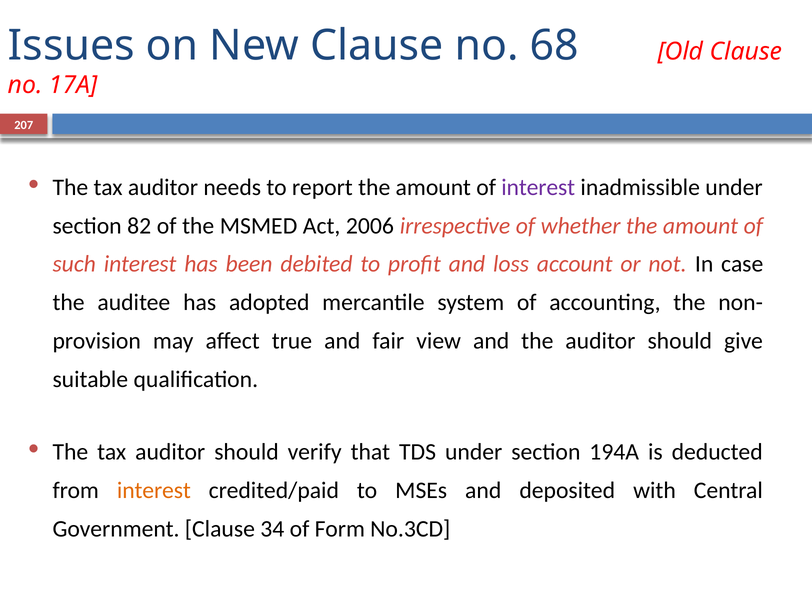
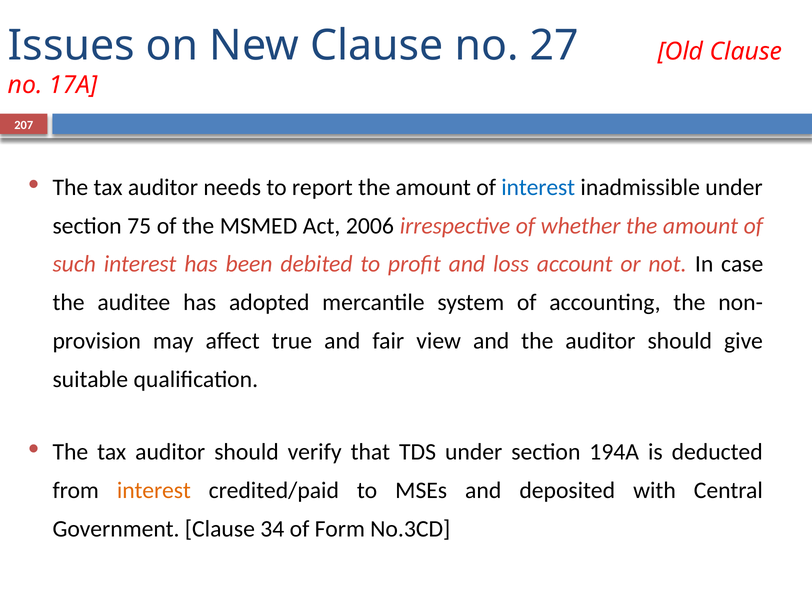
68: 68 -> 27
interest at (538, 187) colour: purple -> blue
82: 82 -> 75
